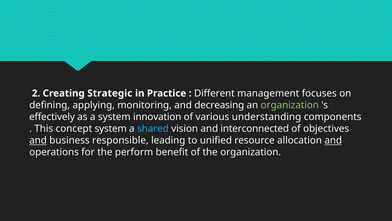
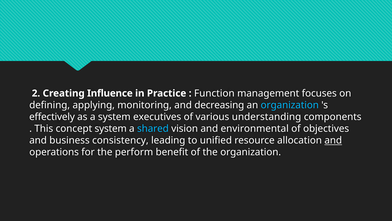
Strategic: Strategic -> Influence
Different: Different -> Function
organization at (290, 105) colour: light green -> light blue
innovation: innovation -> executives
interconnected: interconnected -> environmental
and at (38, 140) underline: present -> none
responsible: responsible -> consistency
